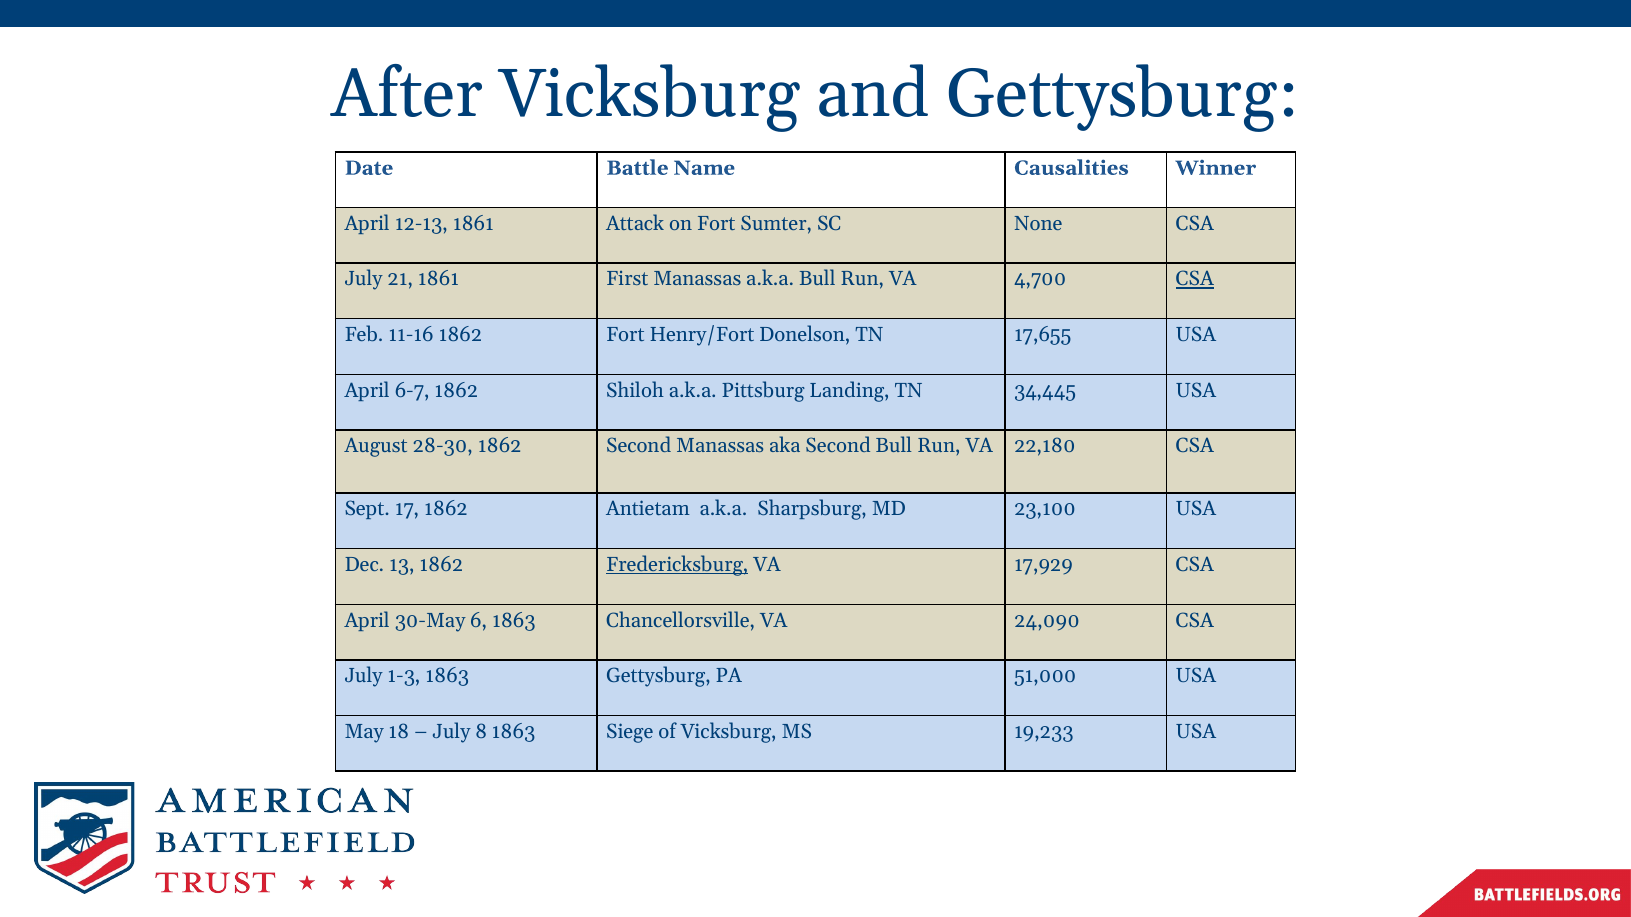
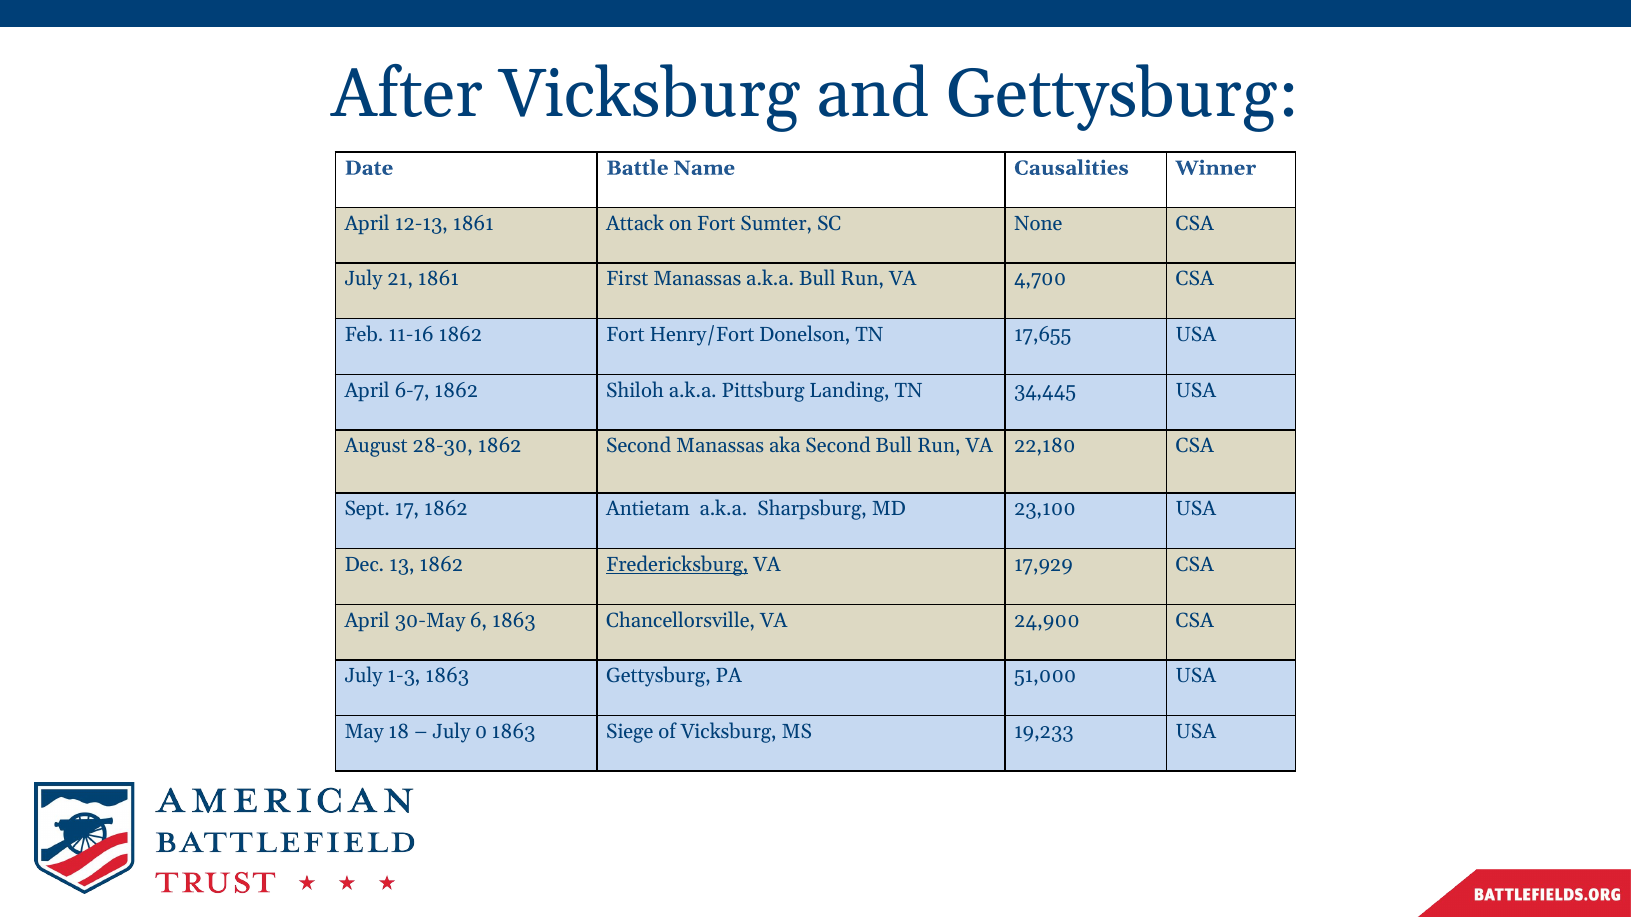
CSA at (1195, 279) underline: present -> none
24,090: 24,090 -> 24,900
8: 8 -> 0
